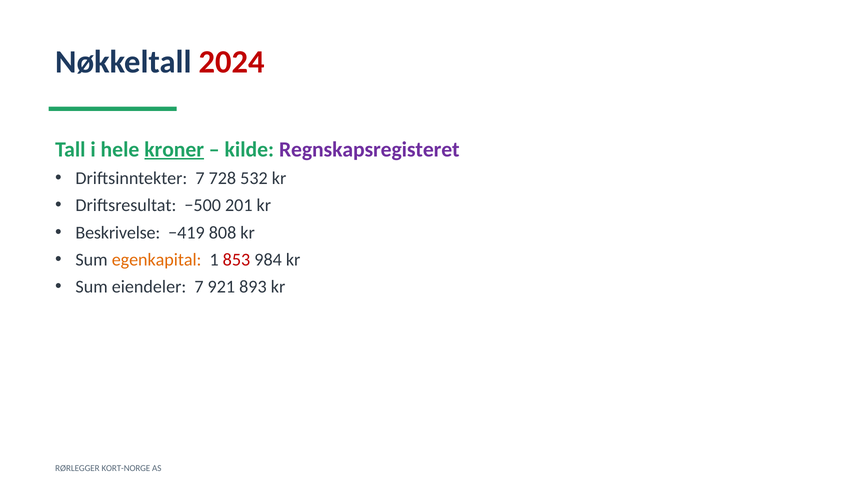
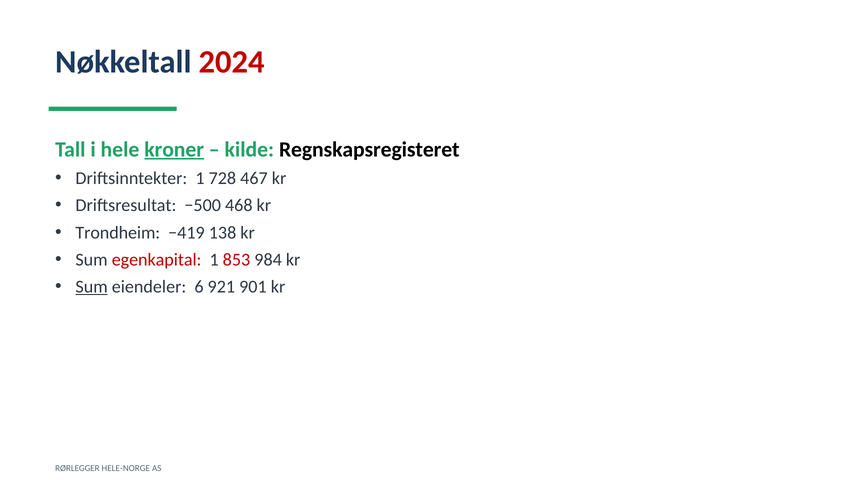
Regnskapsregisteret colour: purple -> black
Driftsinntekter 7: 7 -> 1
532: 532 -> 467
201: 201 -> 468
Beskrivelse: Beskrivelse -> Trondheim
808: 808 -> 138
egenkapital colour: orange -> red
Sum at (92, 287) underline: none -> present
eiendeler 7: 7 -> 6
893: 893 -> 901
KORT-NORGE: KORT-NORGE -> HELE-NORGE
